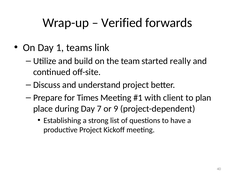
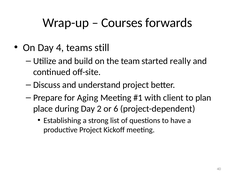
Verified: Verified -> Courses
1: 1 -> 4
link: link -> still
Times: Times -> Aging
7: 7 -> 2
9: 9 -> 6
